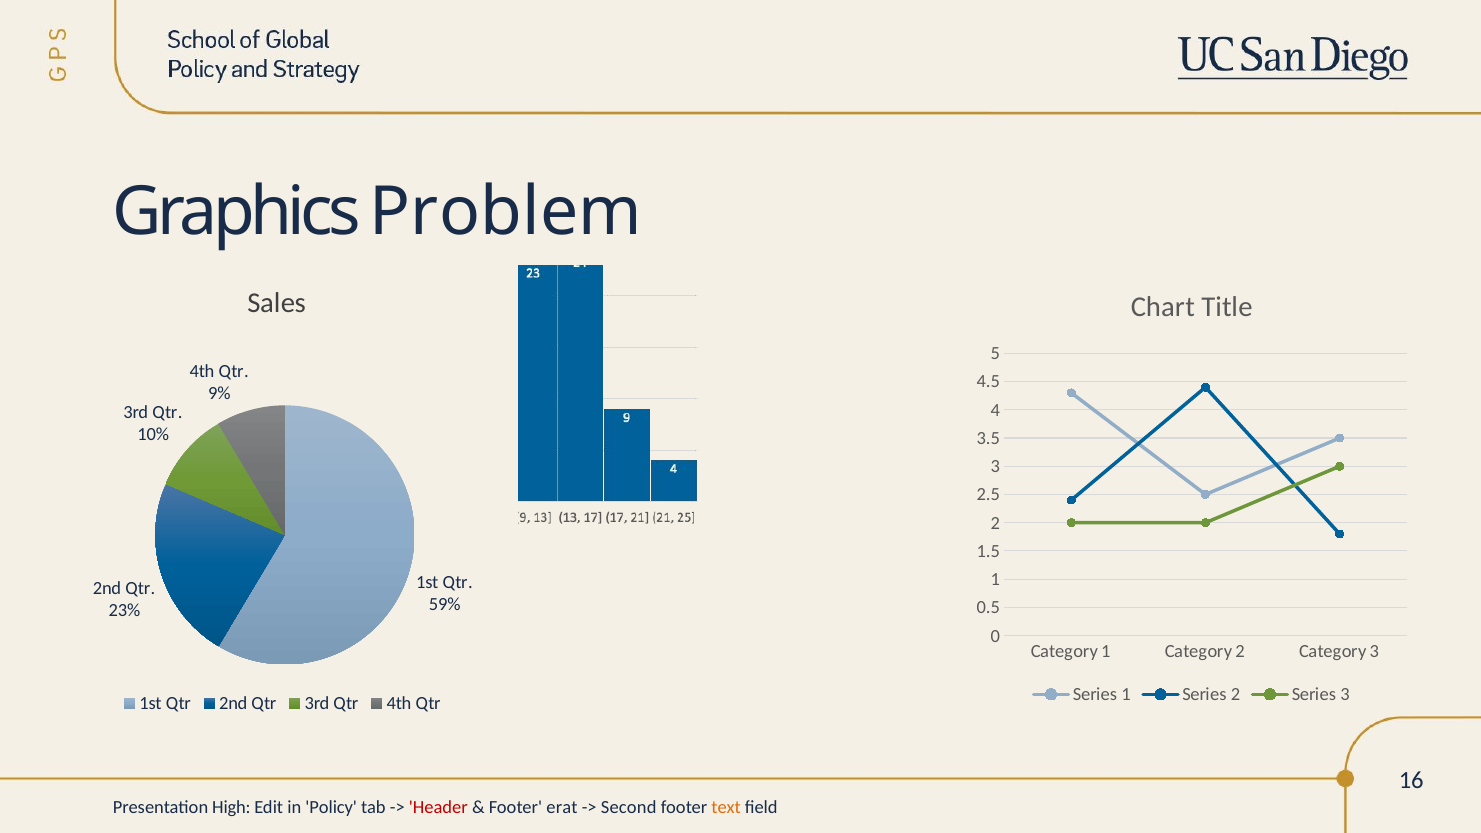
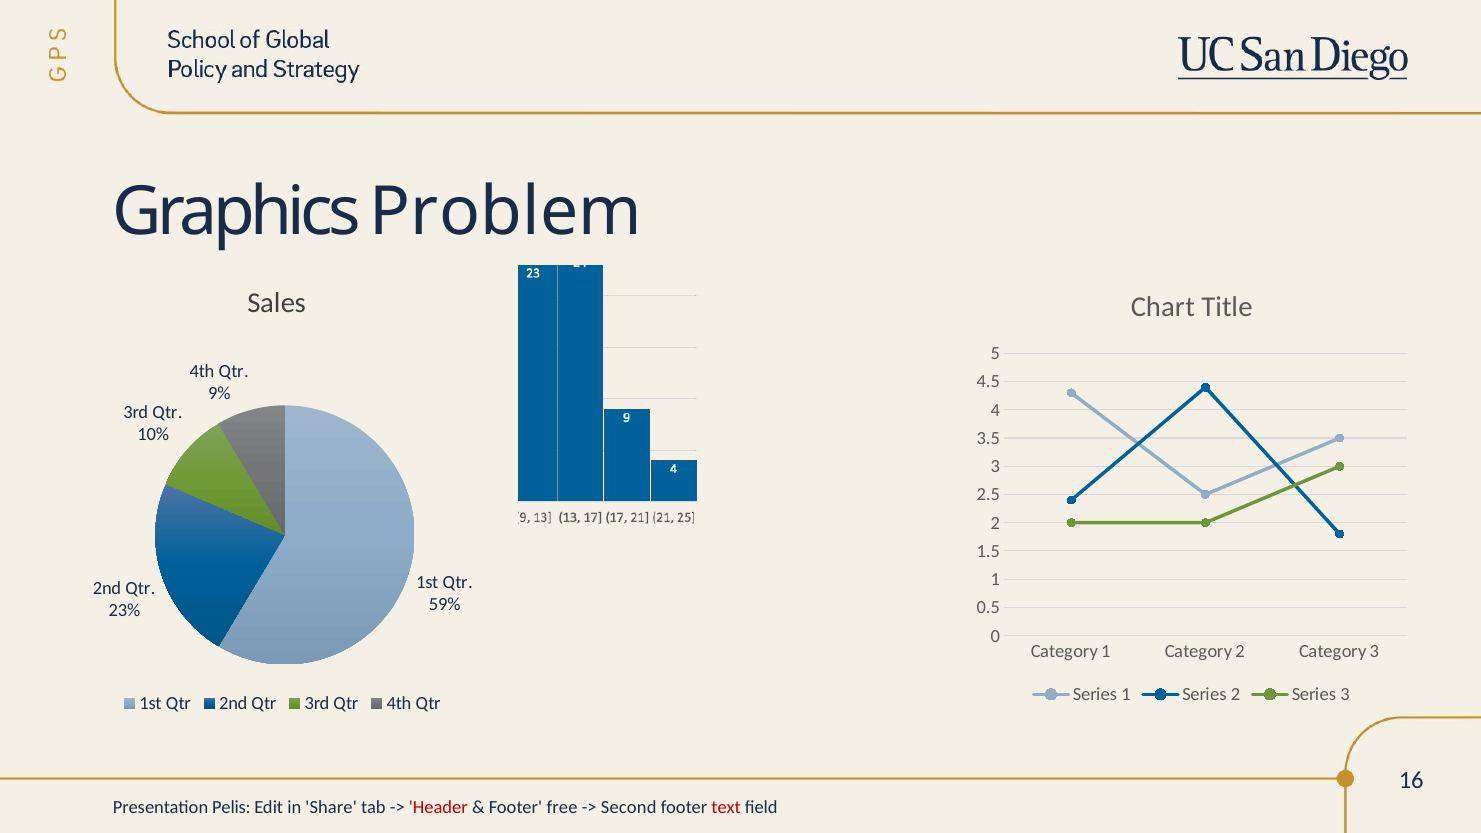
High: High -> Pelis
Policy: Policy -> Share
erat: erat -> free
text colour: orange -> red
